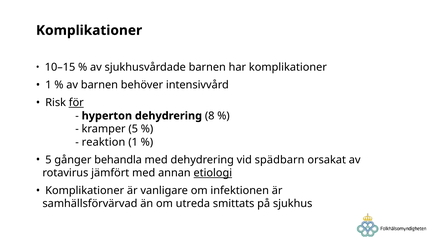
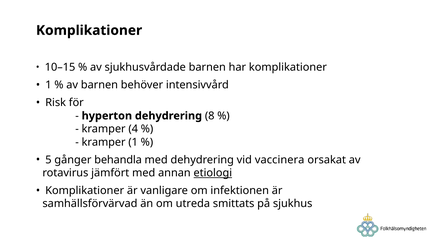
för underline: present -> none
kramper 5: 5 -> 4
reaktion at (104, 142): reaktion -> kramper
spädbarn: spädbarn -> vaccinera
